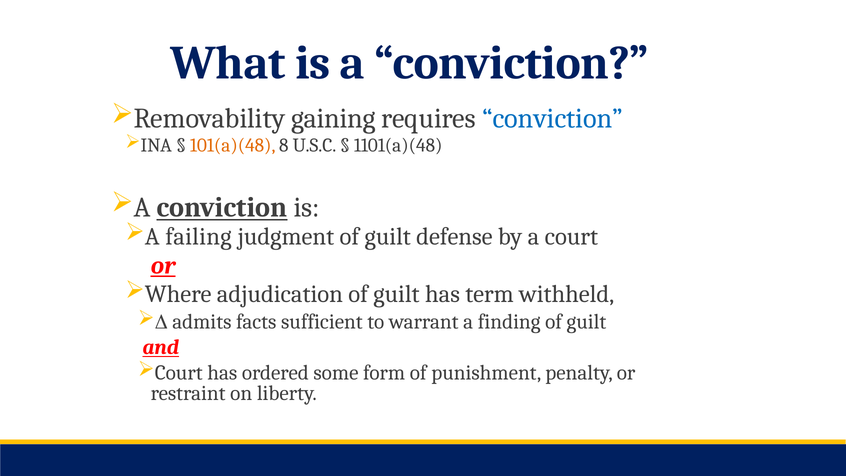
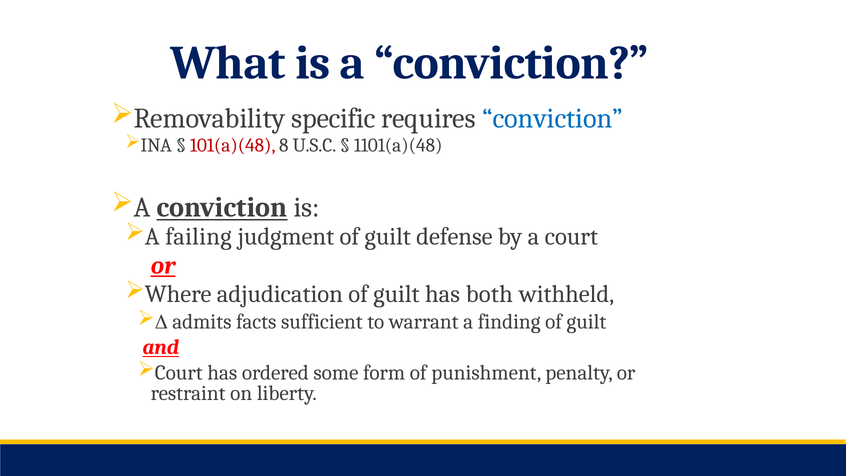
gaining: gaining -> specific
101(a)(48 colour: orange -> red
term: term -> both
